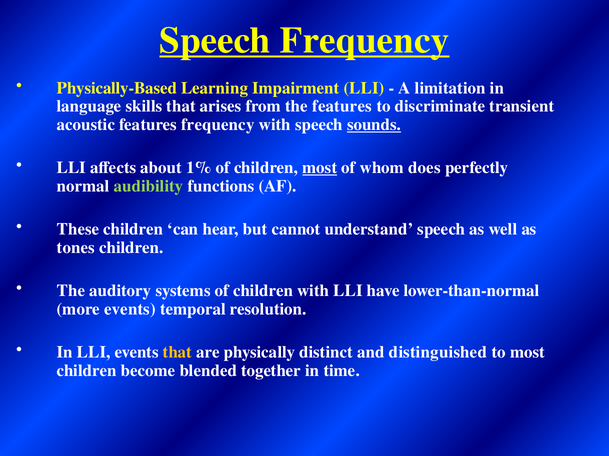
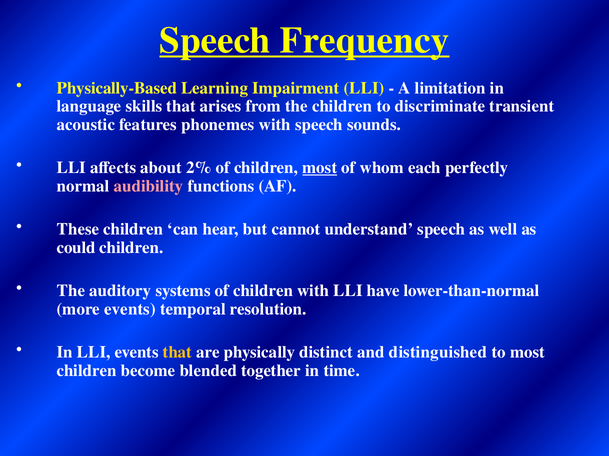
the features: features -> children
features frequency: frequency -> phonemes
sounds underline: present -> none
1%: 1% -> 2%
does: does -> each
audibility colour: light green -> pink
tones: tones -> could
